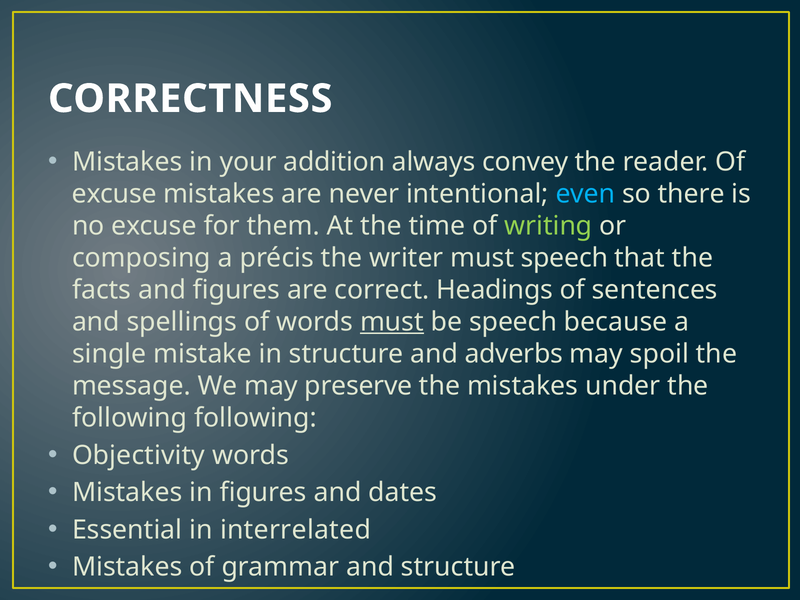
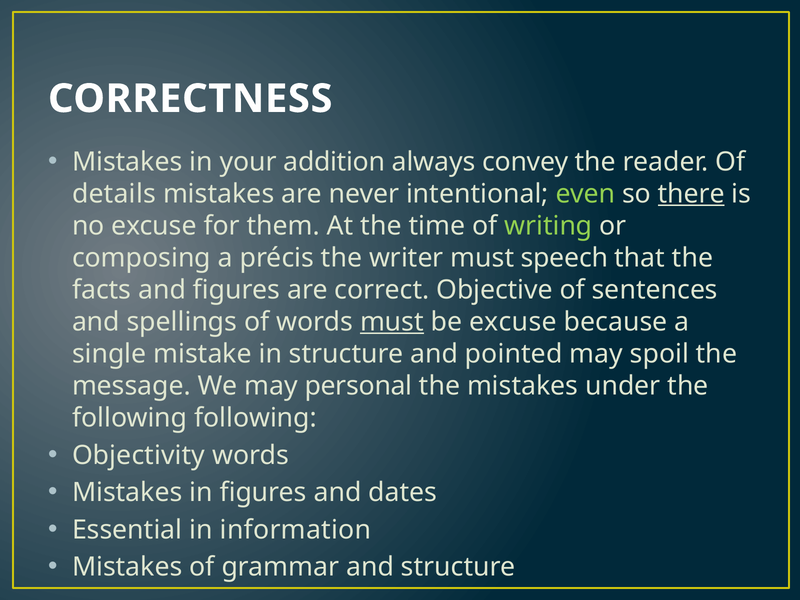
excuse at (114, 194): excuse -> details
even colour: light blue -> light green
there underline: none -> present
Headings: Headings -> Objective
be speech: speech -> excuse
adverbs: adverbs -> pointed
preserve: preserve -> personal
interrelated: interrelated -> information
